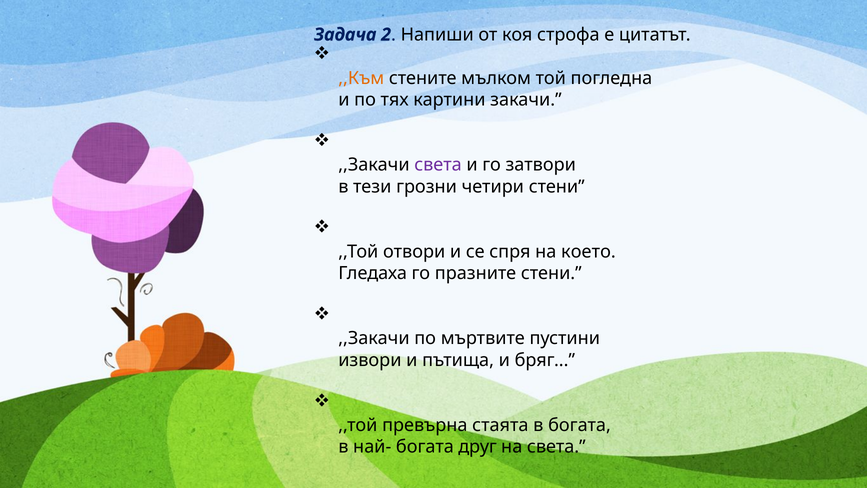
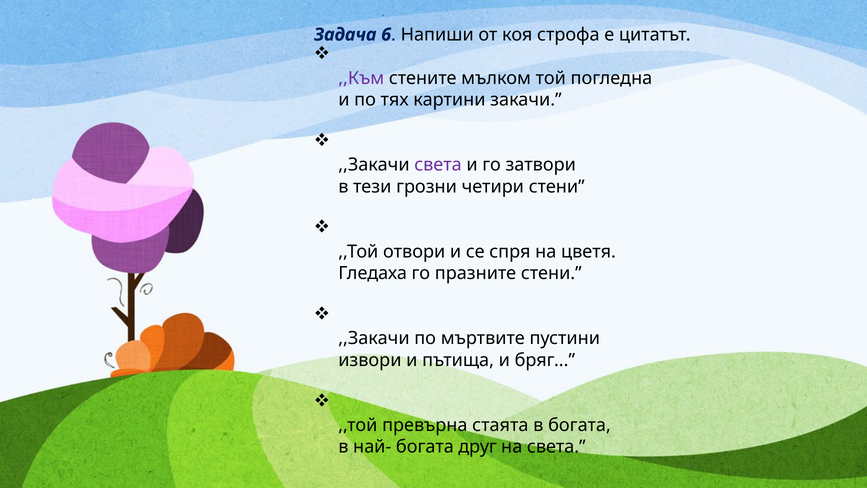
2: 2 -> 6
,,Към colour: orange -> purple
което: което -> цветя
